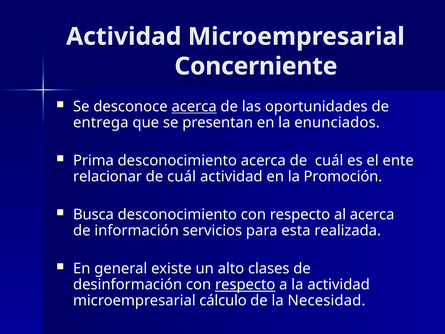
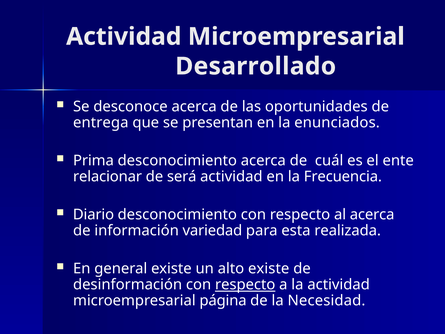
Concerniente: Concerniente -> Desarrollado
acerca at (194, 107) underline: present -> none
cuál at (182, 177): cuál -> será
Promoción: Promoción -> Frecuencia
Busca: Busca -> Diario
servicios: servicios -> variedad
alto clases: clases -> existe
cálculo: cálculo -> página
